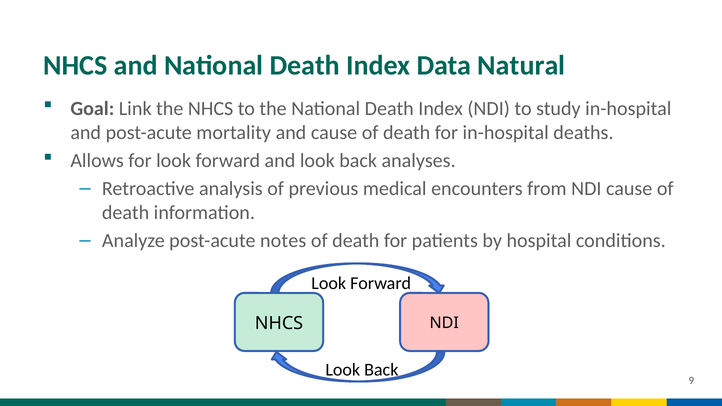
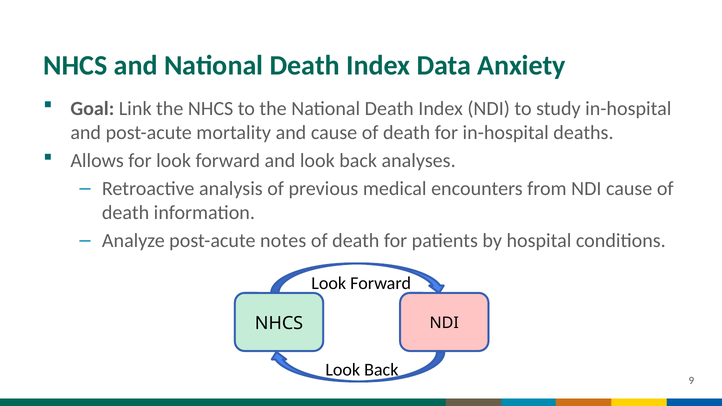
Natural: Natural -> Anxiety
